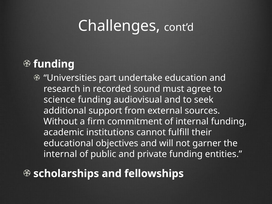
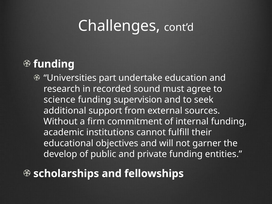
audiovisual: audiovisual -> supervision
internal at (60, 154): internal -> develop
